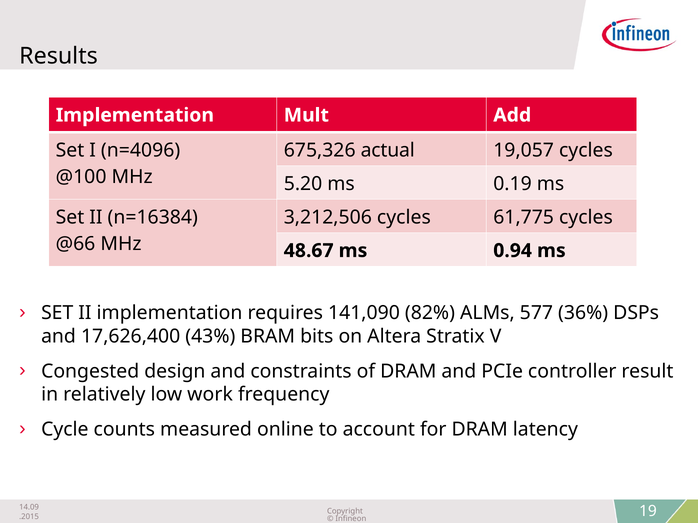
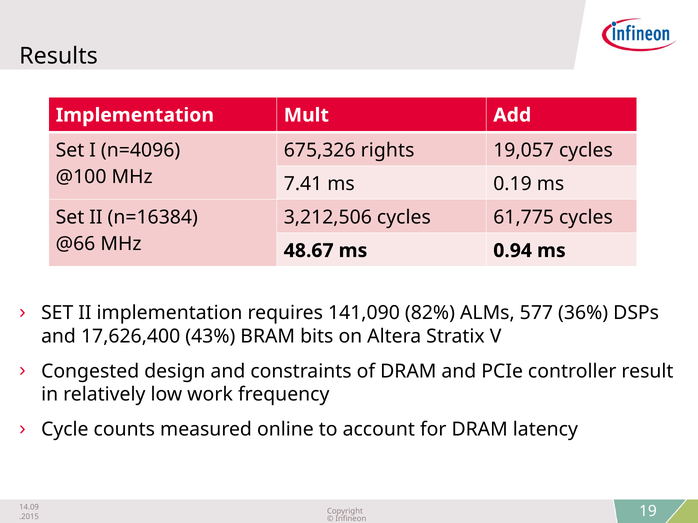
675,326 actual: actual -> rights
5.20: 5.20 -> 7.41
